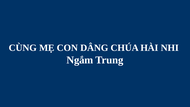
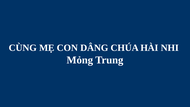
Ngắm: Ngắm -> Mỏng
